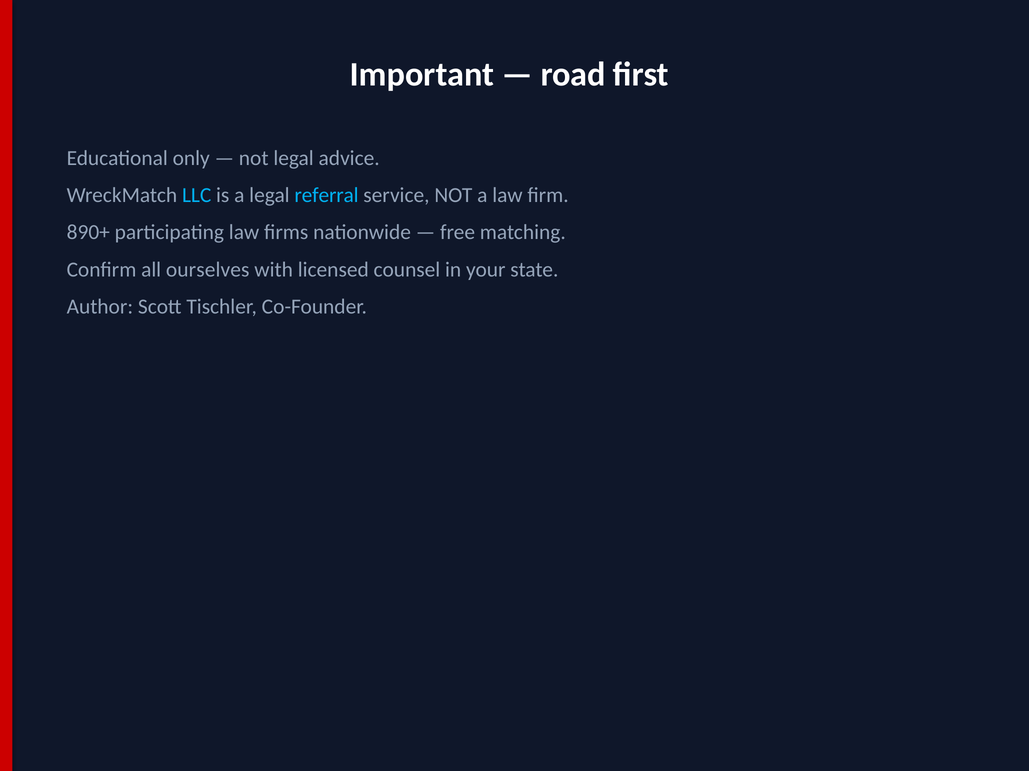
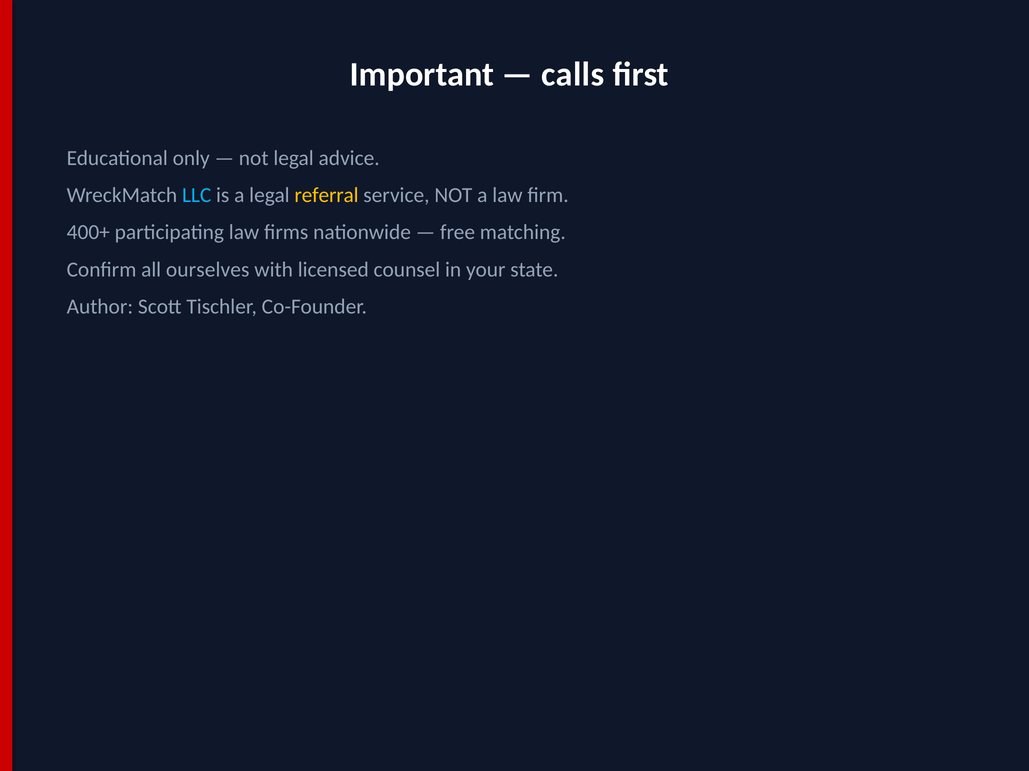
road: road -> calls
referral colour: light blue -> yellow
890+: 890+ -> 400+
